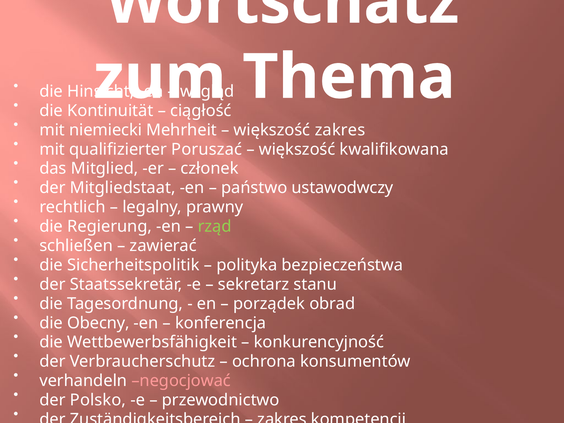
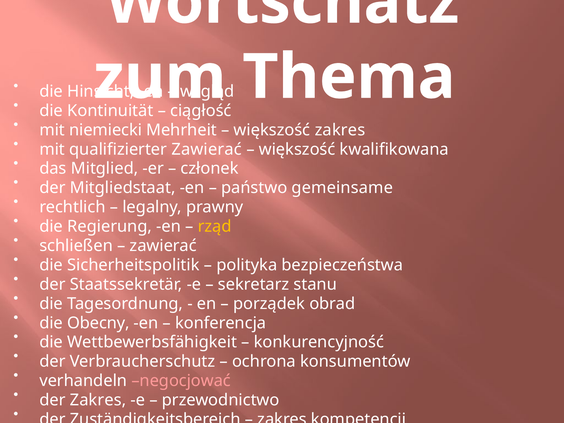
qualifizierter Poruszać: Poruszać -> Zawierać
ustawodwczy: ustawodwczy -> gemeinsame
rząd colour: light green -> yellow
der Polsko: Polsko -> Zakres
